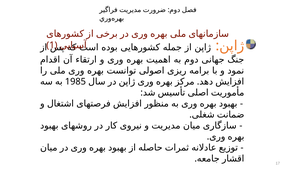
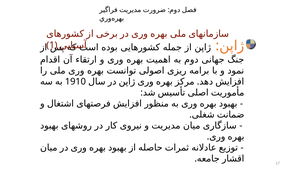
1985: 1985 -> 1910
